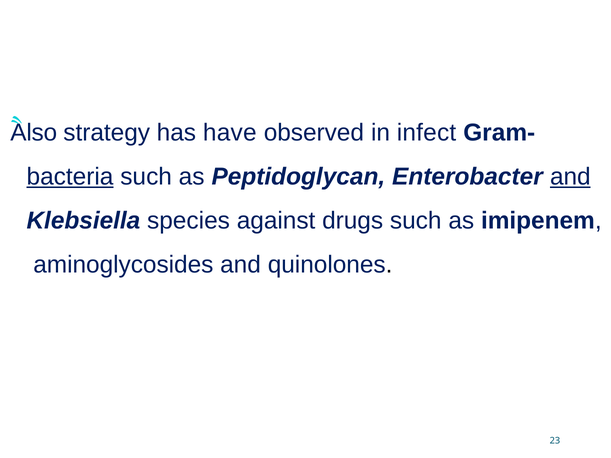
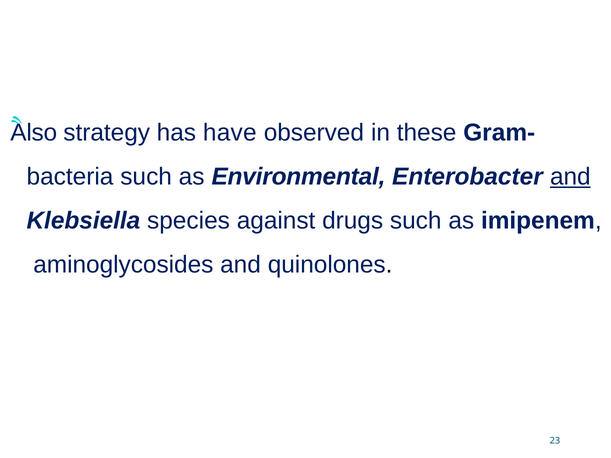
infect: infect -> these
bacteria underline: present -> none
Peptidoglycan: Peptidoglycan -> Environmental
